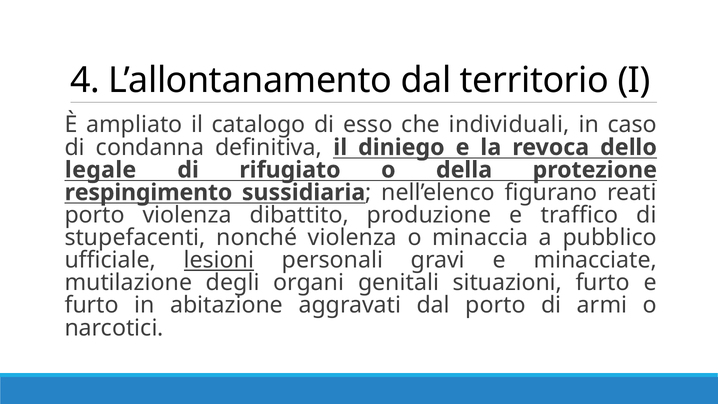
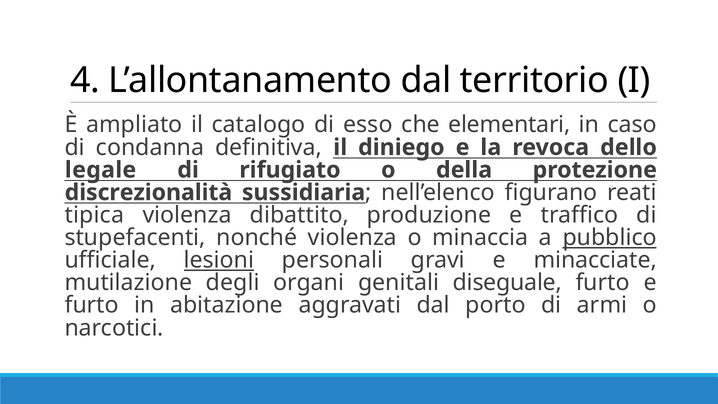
individuali: individuali -> elementari
respingimento: respingimento -> discrezionalità
porto at (95, 215): porto -> tipica
pubblico underline: none -> present
situazioni: situazioni -> diseguale
